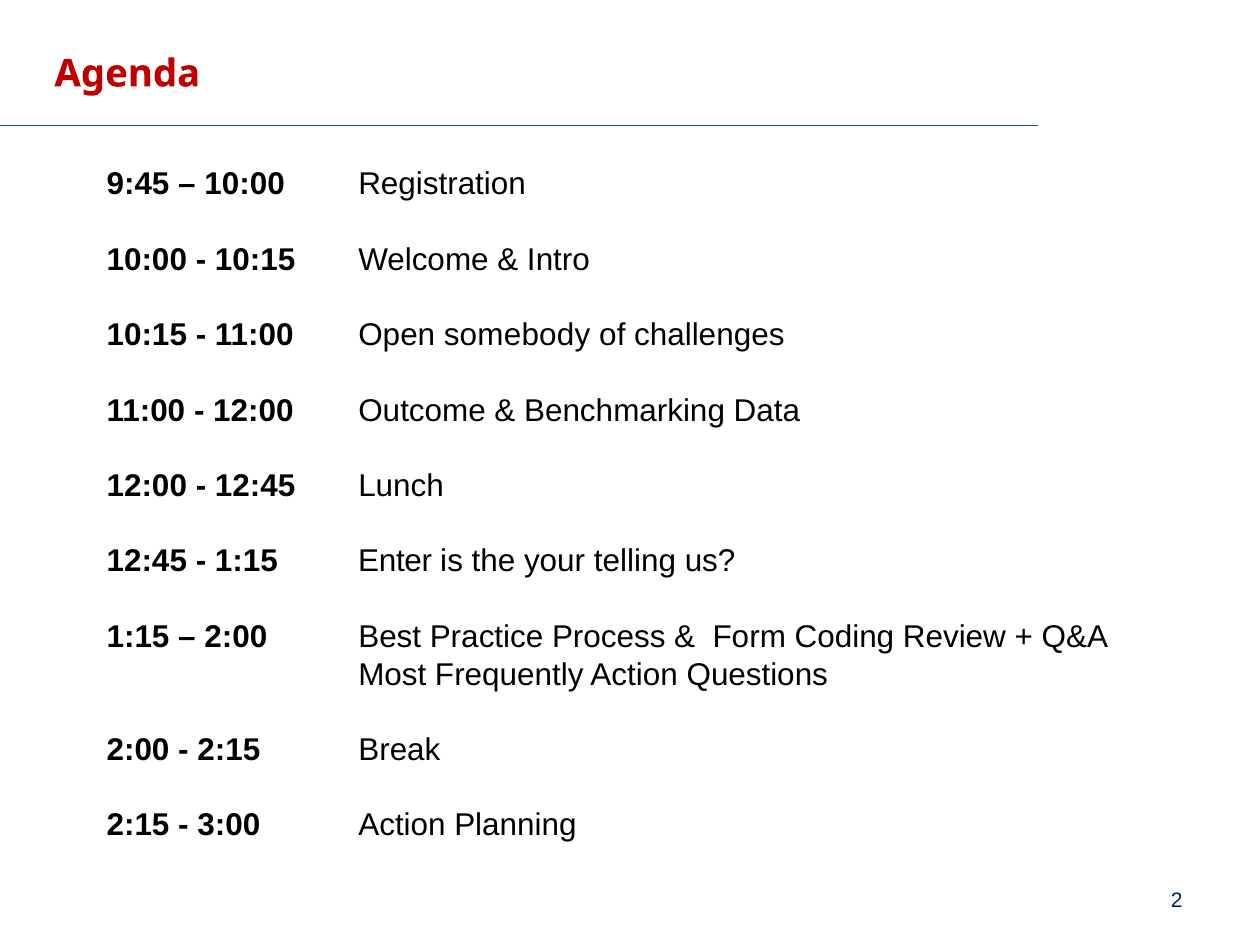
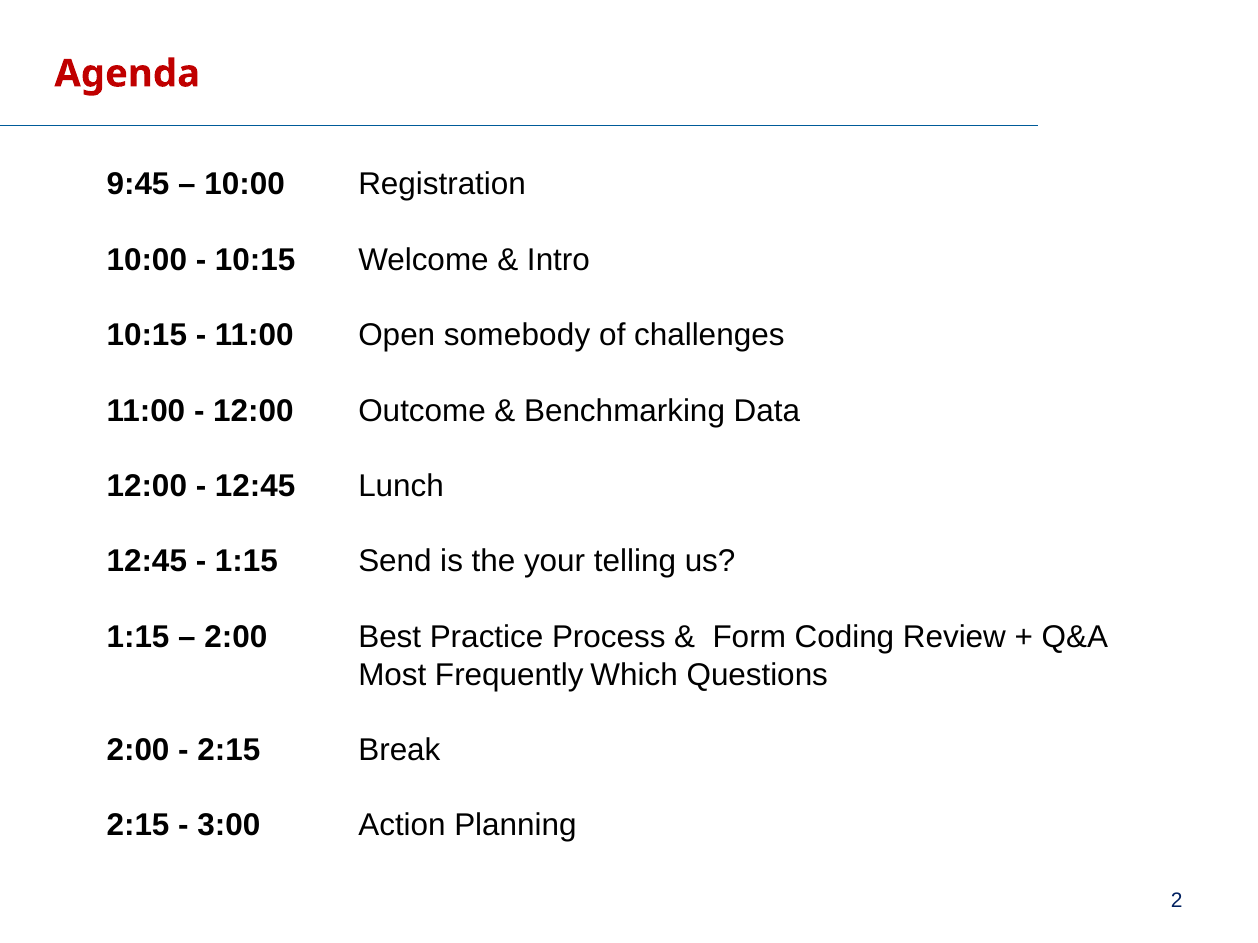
Enter: Enter -> Send
Frequently Action: Action -> Which
